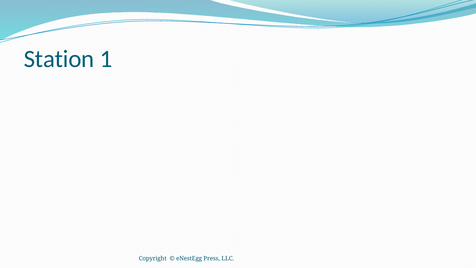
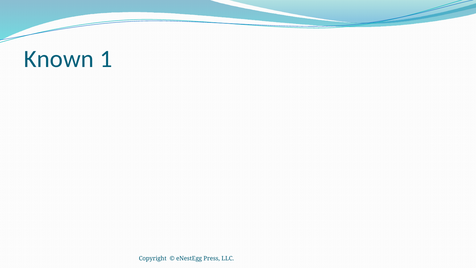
Station: Station -> Known
